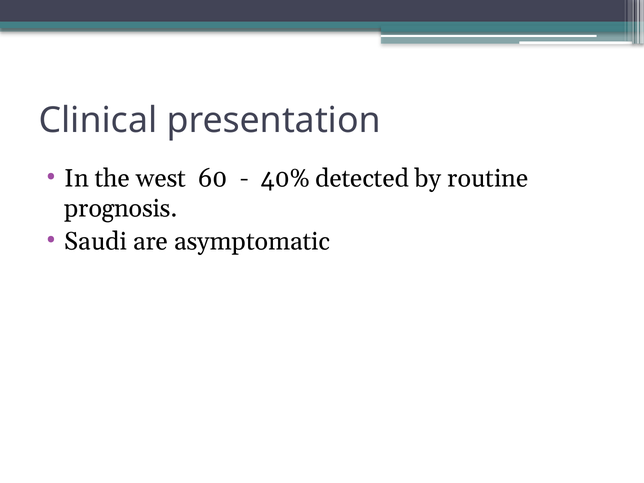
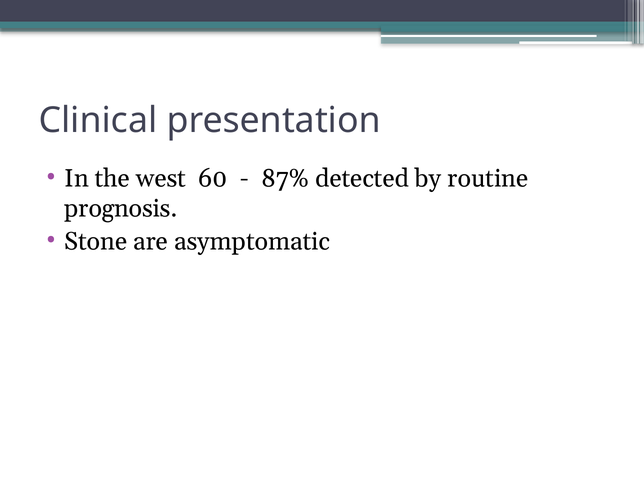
40%: 40% -> 87%
Saudi: Saudi -> Stone
